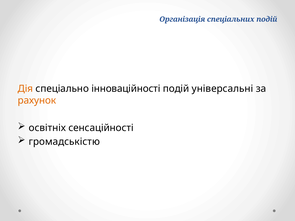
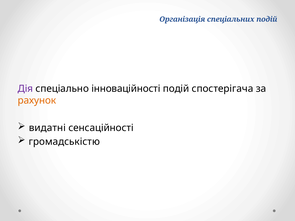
Дія colour: orange -> purple
універсальні: універсальні -> спостерігача
освітніх: освітніх -> видатні
